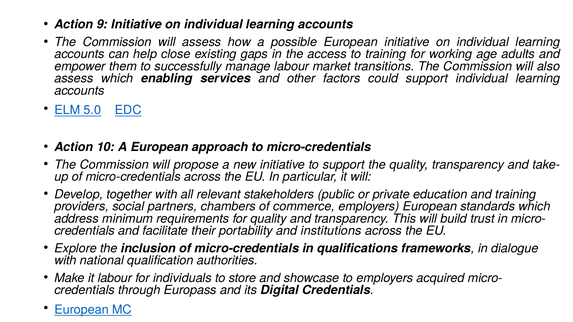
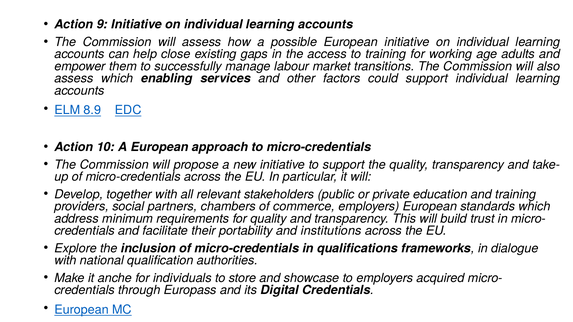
5.0: 5.0 -> 8.9
it labour: labour -> anche
